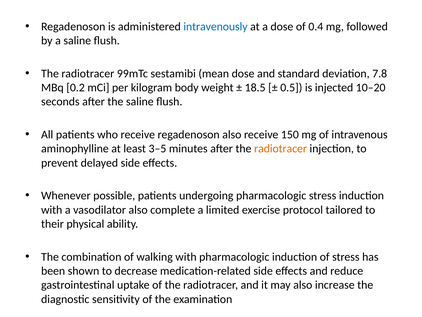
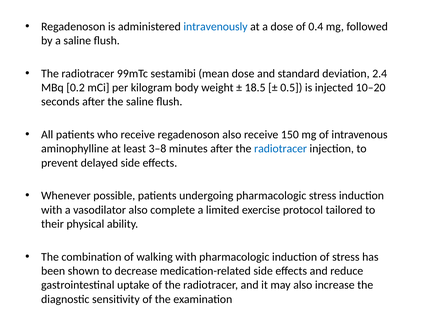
7.8: 7.8 -> 2.4
3–5: 3–5 -> 3–8
radiotracer at (281, 148) colour: orange -> blue
